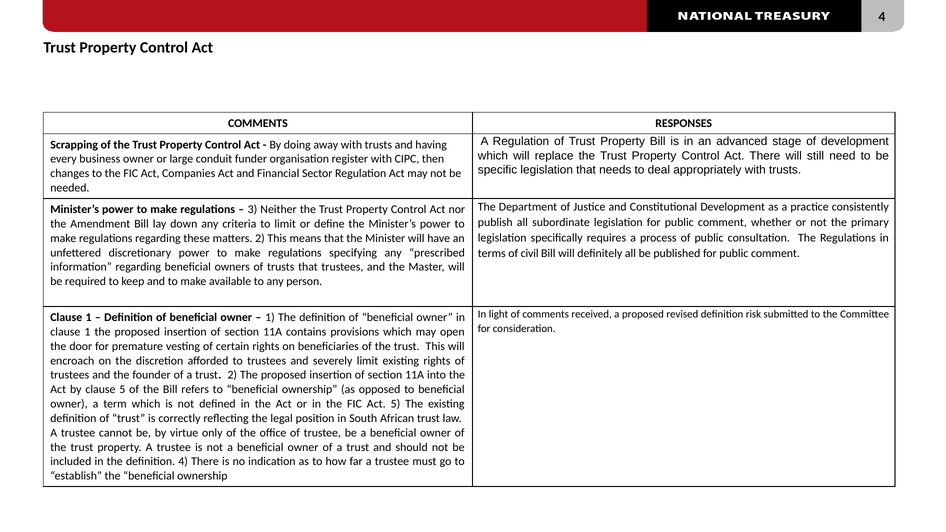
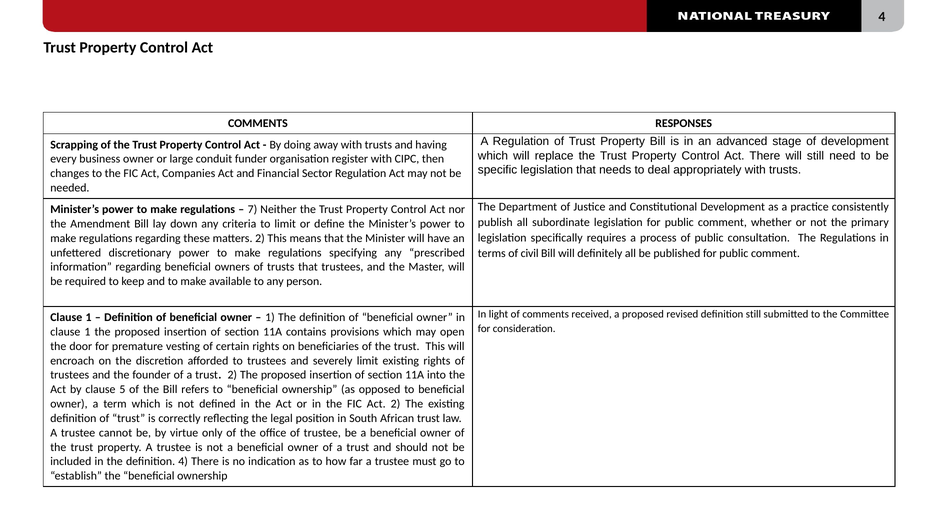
3: 3 -> 7
definition risk: risk -> still
Act 5: 5 -> 2
